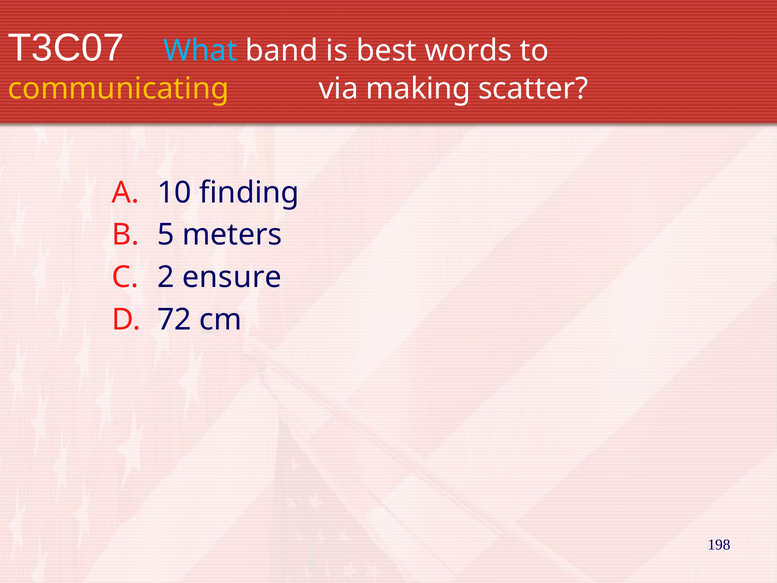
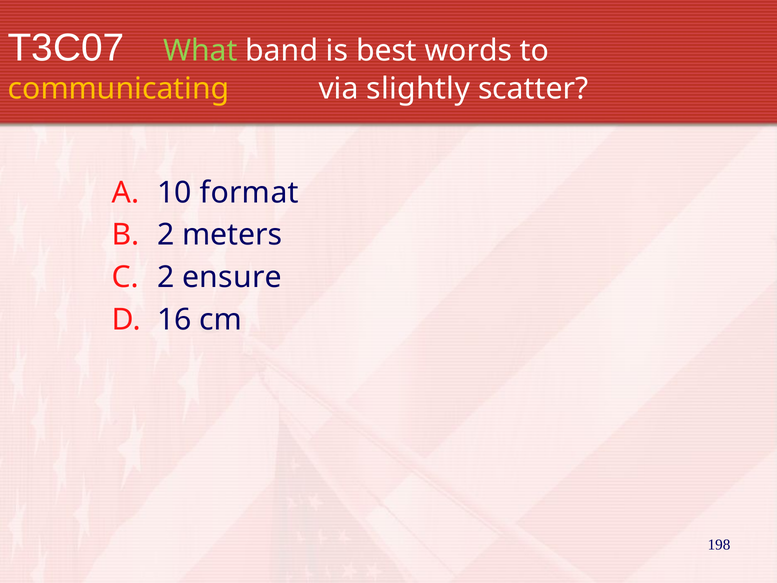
What colour: light blue -> light green
making: making -> slightly
finding: finding -> format
5 at (166, 235): 5 -> 2
72: 72 -> 16
